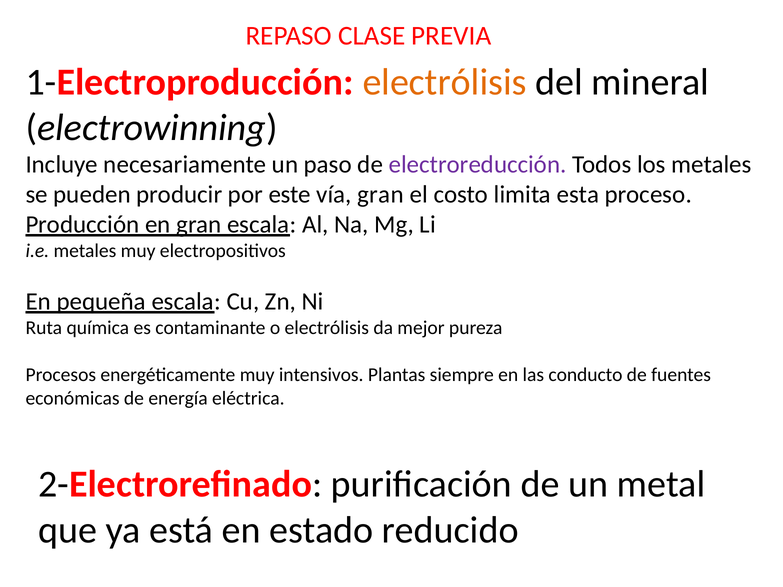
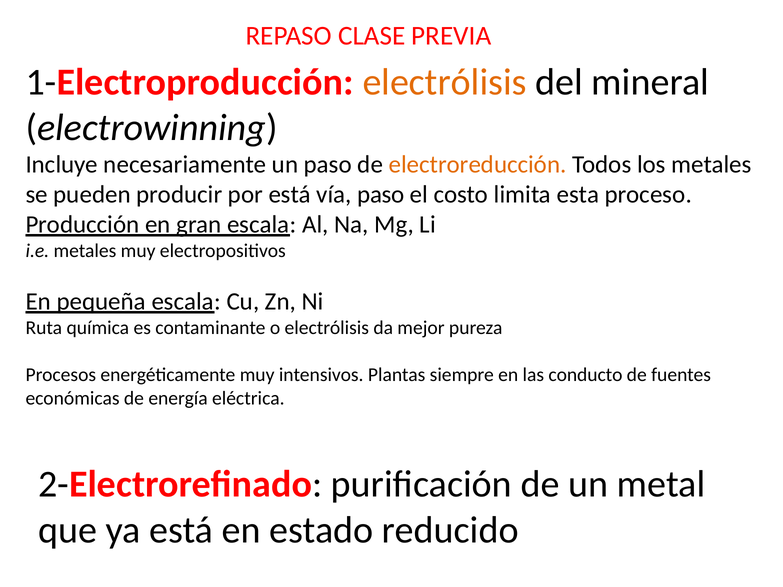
electroreducción colour: purple -> orange
por este: este -> está
vía gran: gran -> paso
